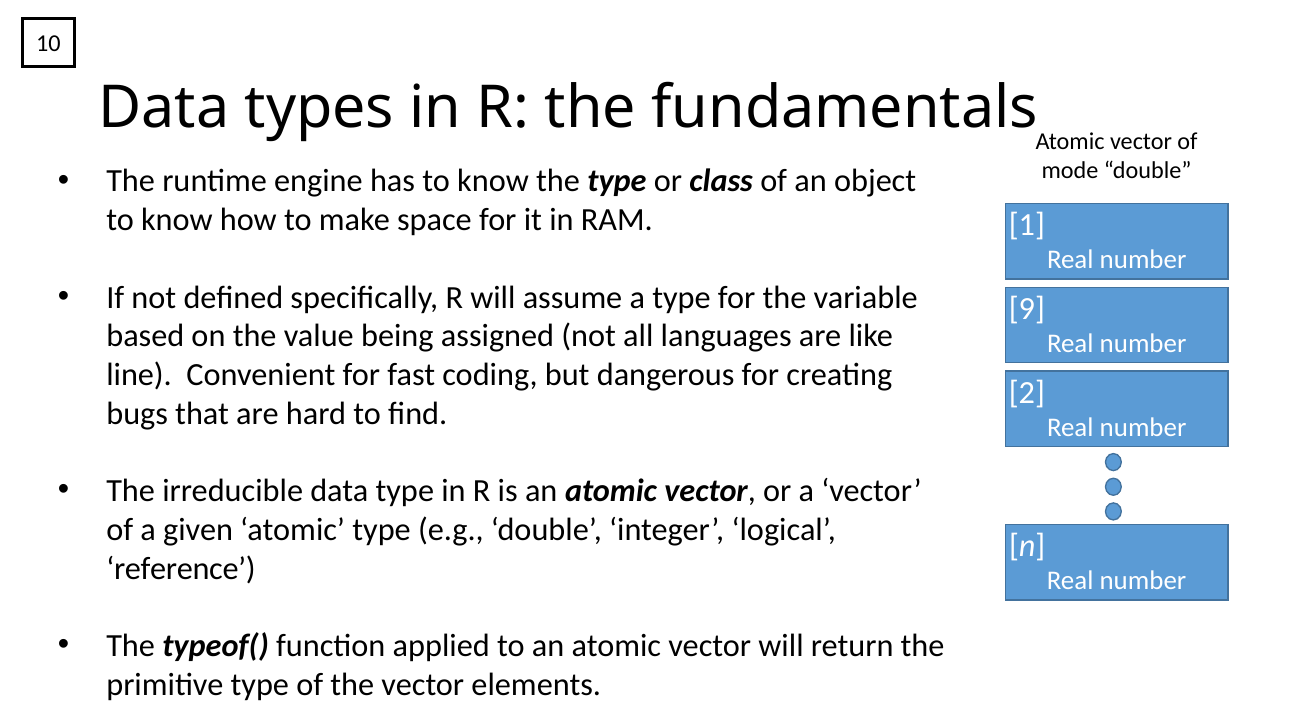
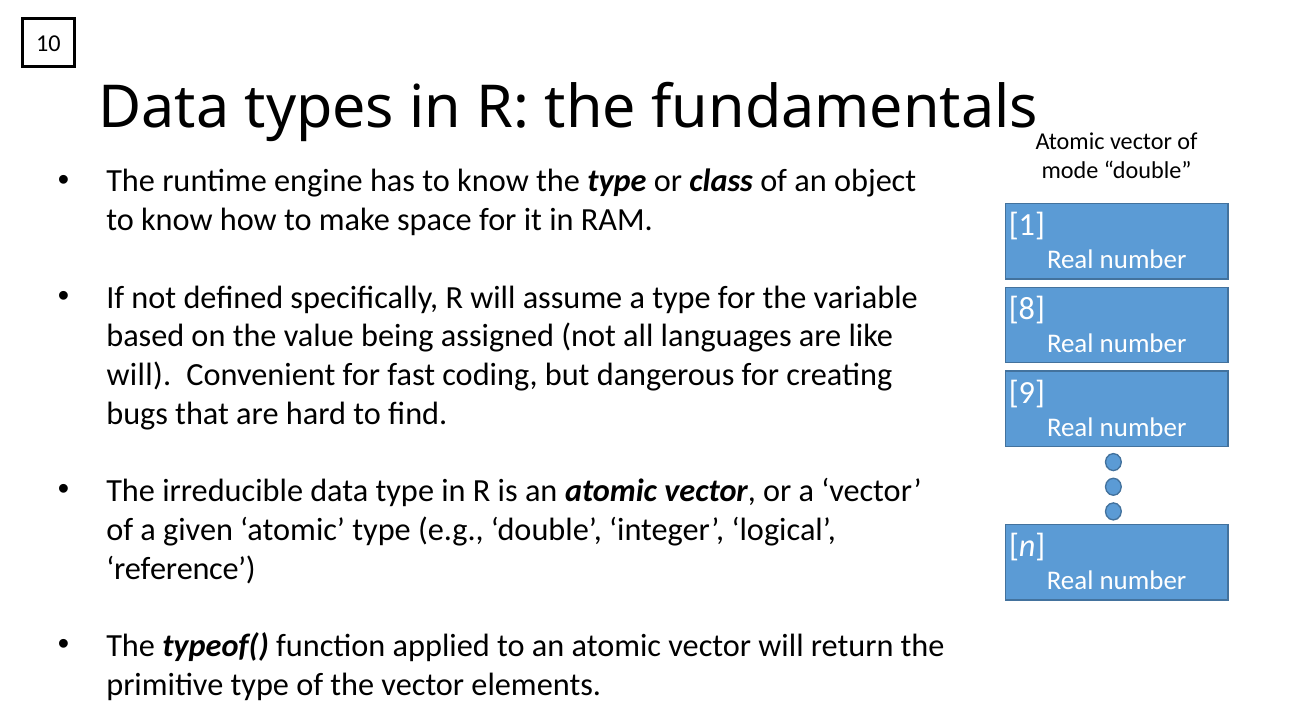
9: 9 -> 8
line at (139, 375): line -> will
2: 2 -> 9
